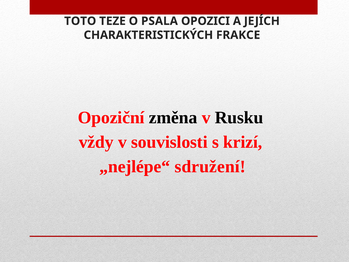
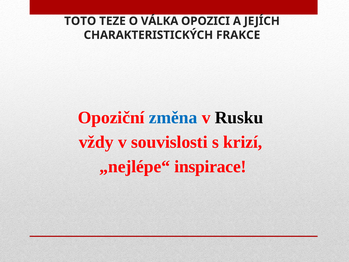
PSALA: PSALA -> VÁLKA
změna colour: black -> blue
sdružení: sdružení -> inspirace
